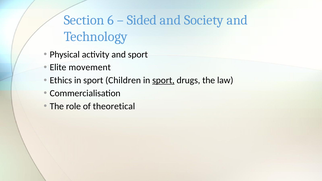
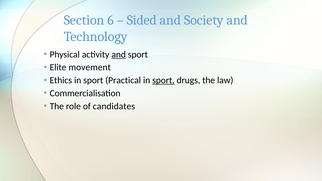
and at (119, 54) underline: none -> present
Children: Children -> Practical
theoretical: theoretical -> candidates
